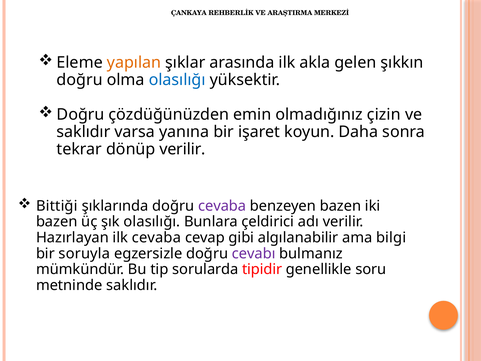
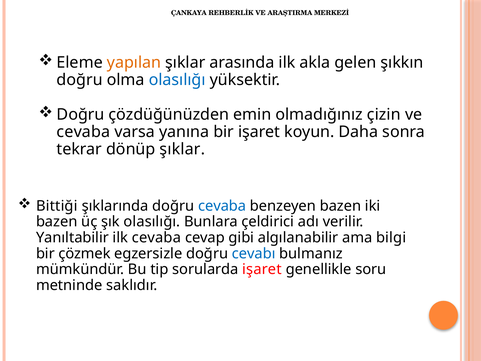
saklıdır at (83, 132): saklıdır -> cevaba
dönüp verilir: verilir -> şıklar
cevaba at (222, 206) colour: purple -> blue
Hazırlayan: Hazırlayan -> Yanıltabilir
soruyla: soruyla -> çözmek
cevabı colour: purple -> blue
sorularda tipidir: tipidir -> işaret
